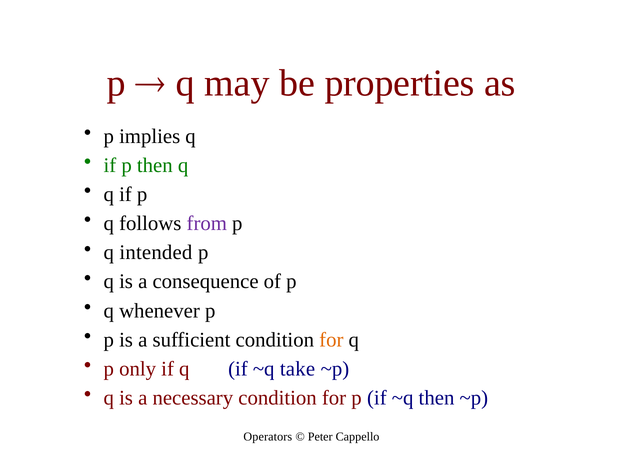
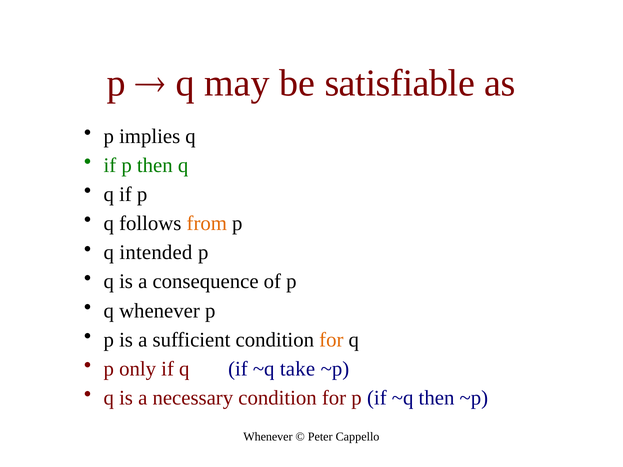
properties: properties -> satisfiable
from colour: purple -> orange
Operators at (268, 437): Operators -> Whenever
